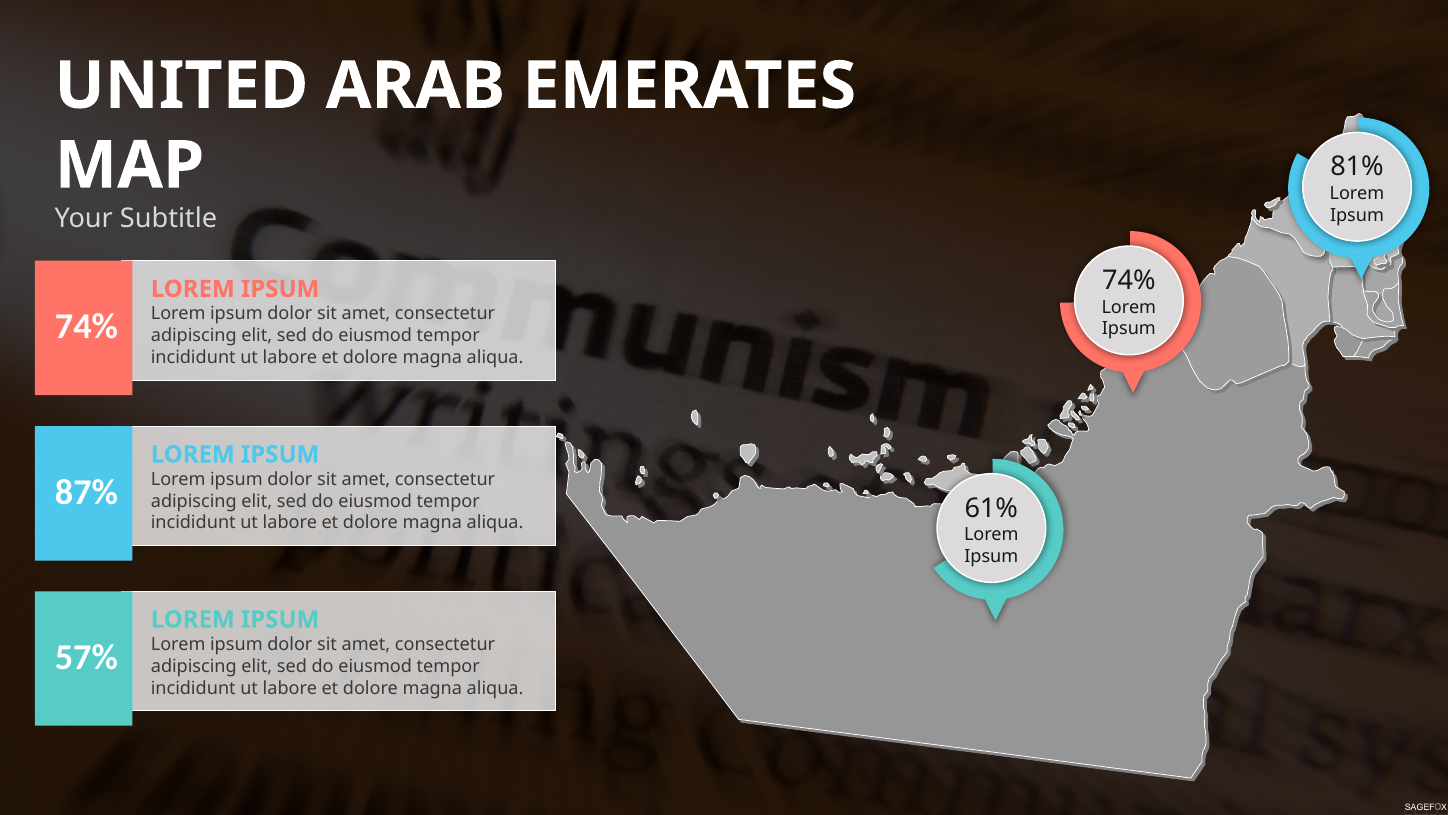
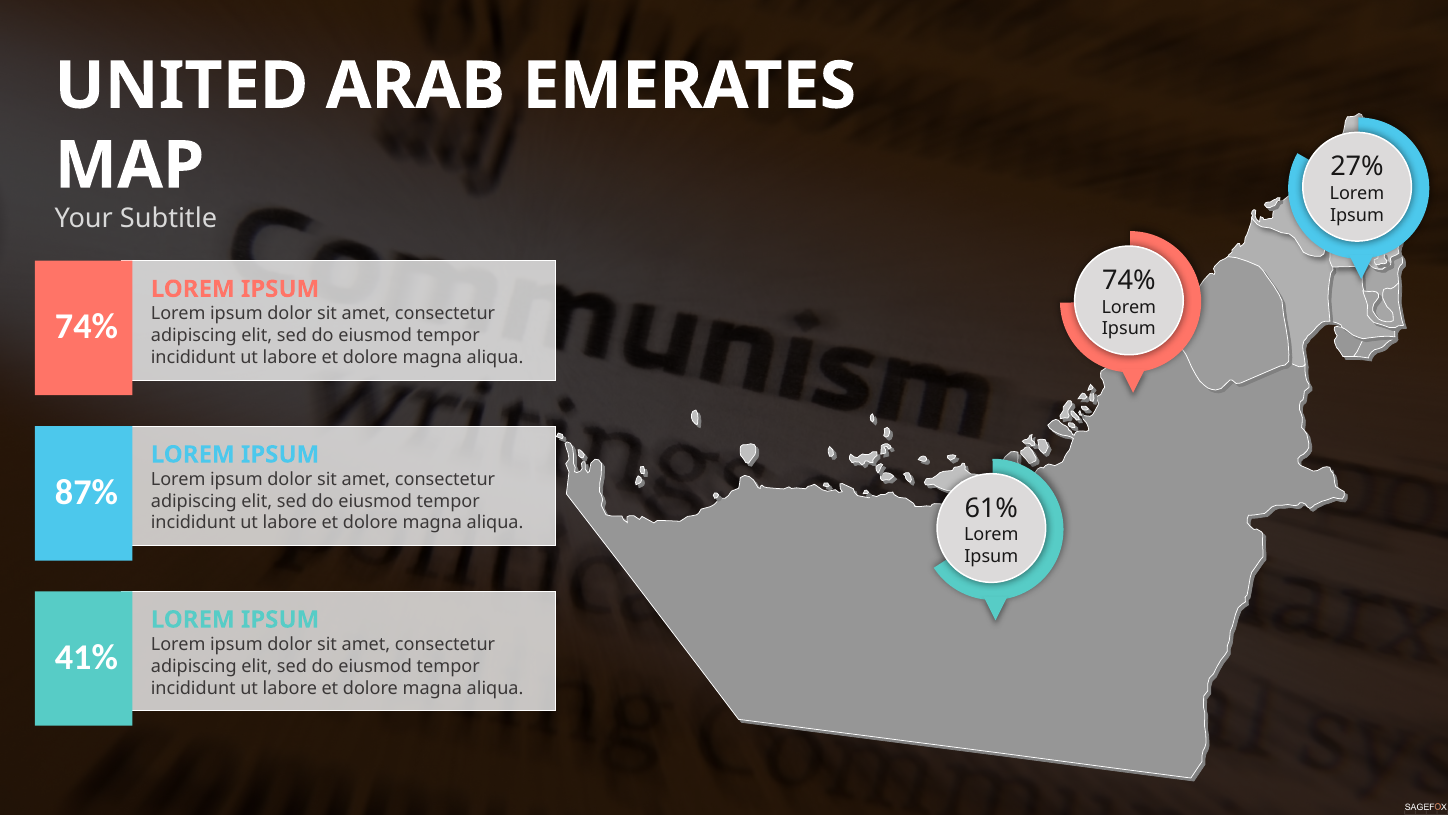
81%: 81% -> 27%
57%: 57% -> 41%
